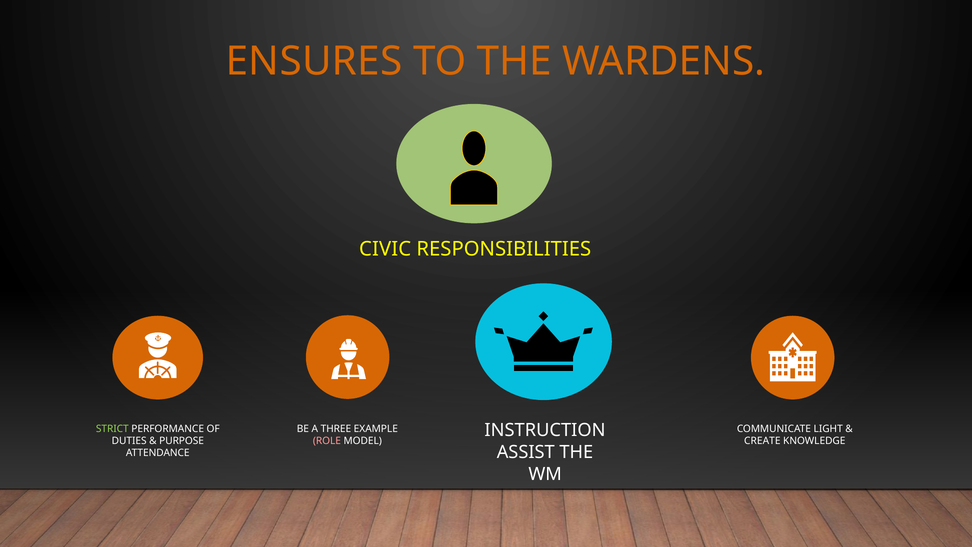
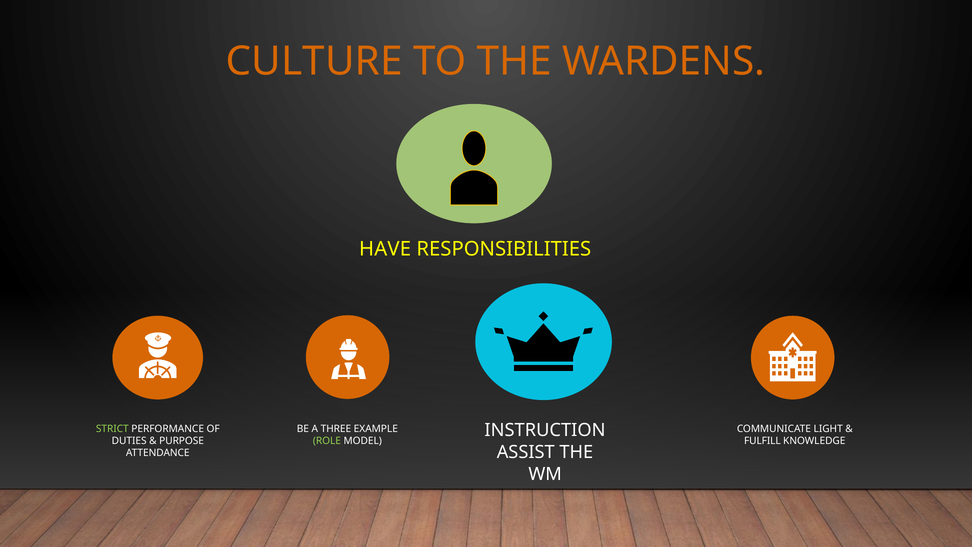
ENSURES: ENSURES -> CULTURE
CIVIC: CIVIC -> HAVE
ROLE colour: pink -> light green
CREATE: CREATE -> FULFILL
